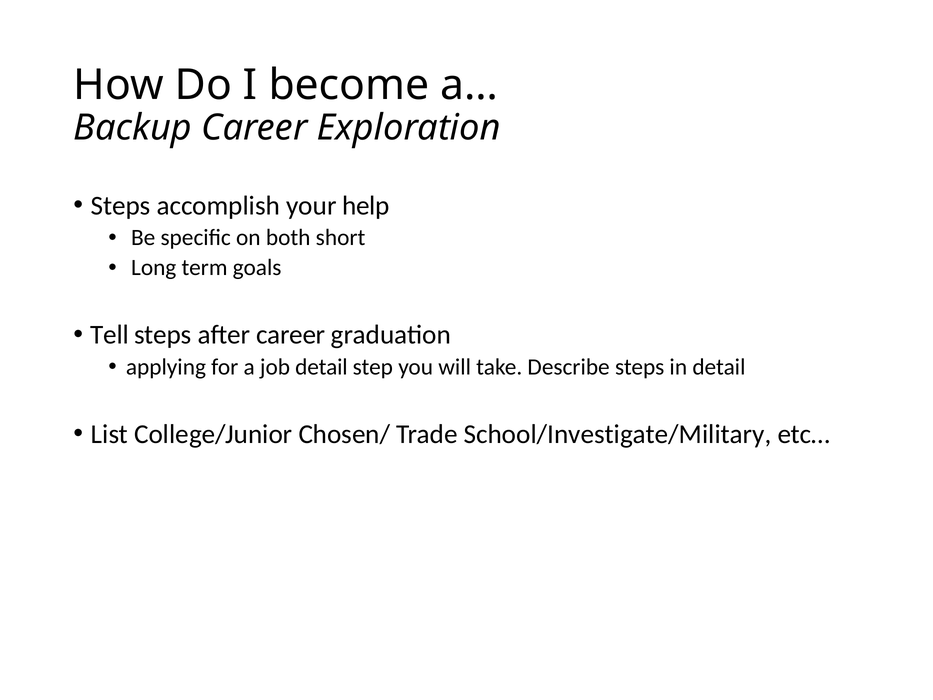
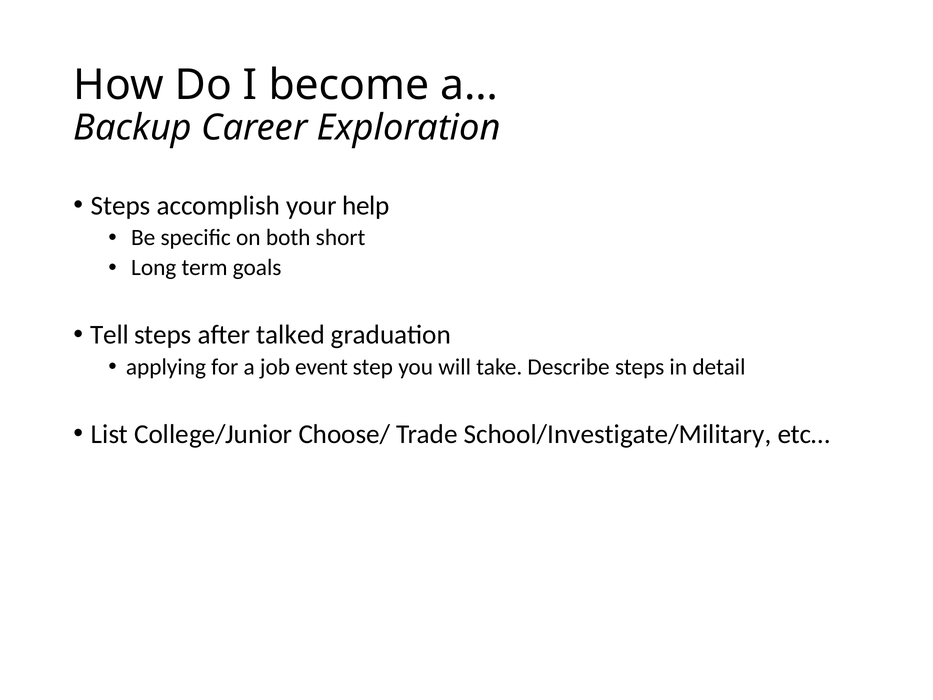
after career: career -> talked
job detail: detail -> event
Chosen/: Chosen/ -> Choose/
